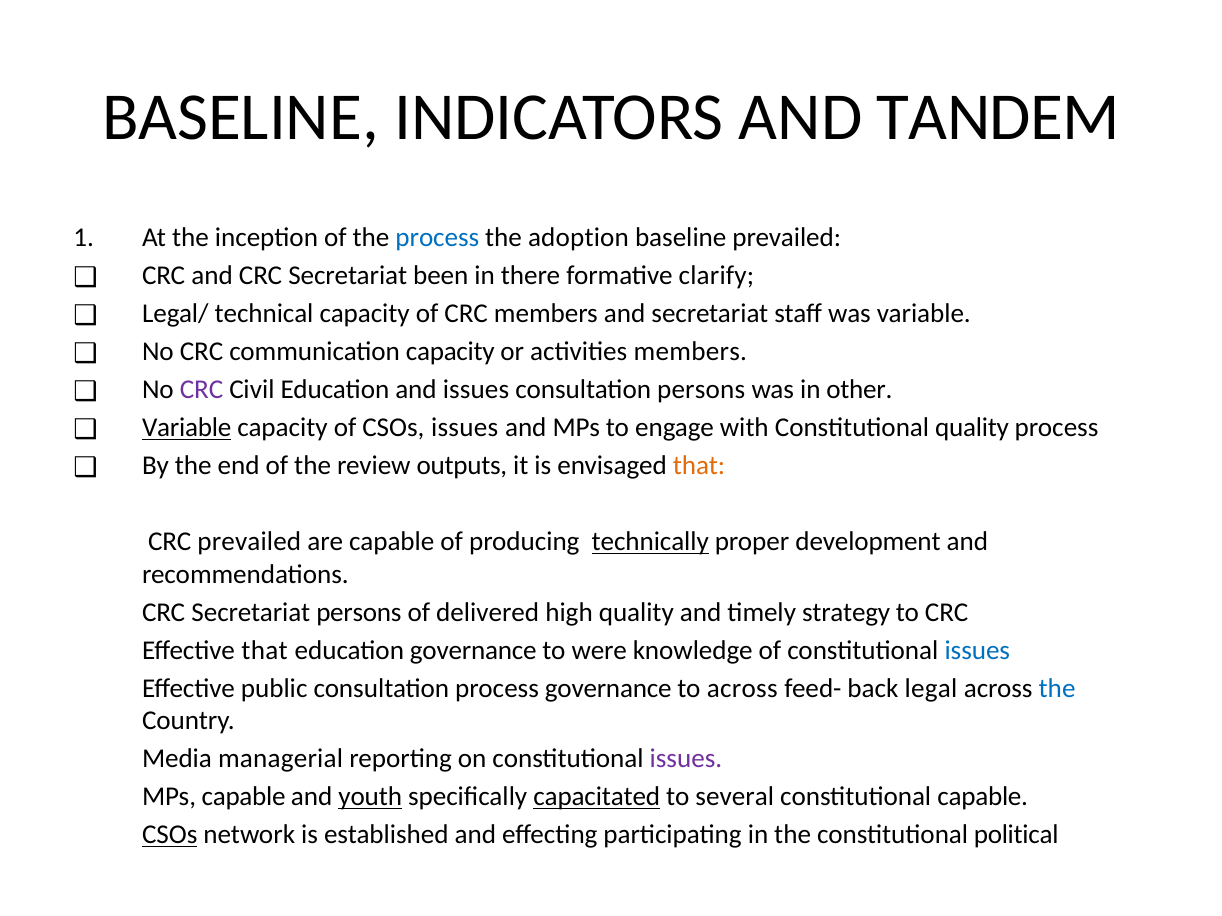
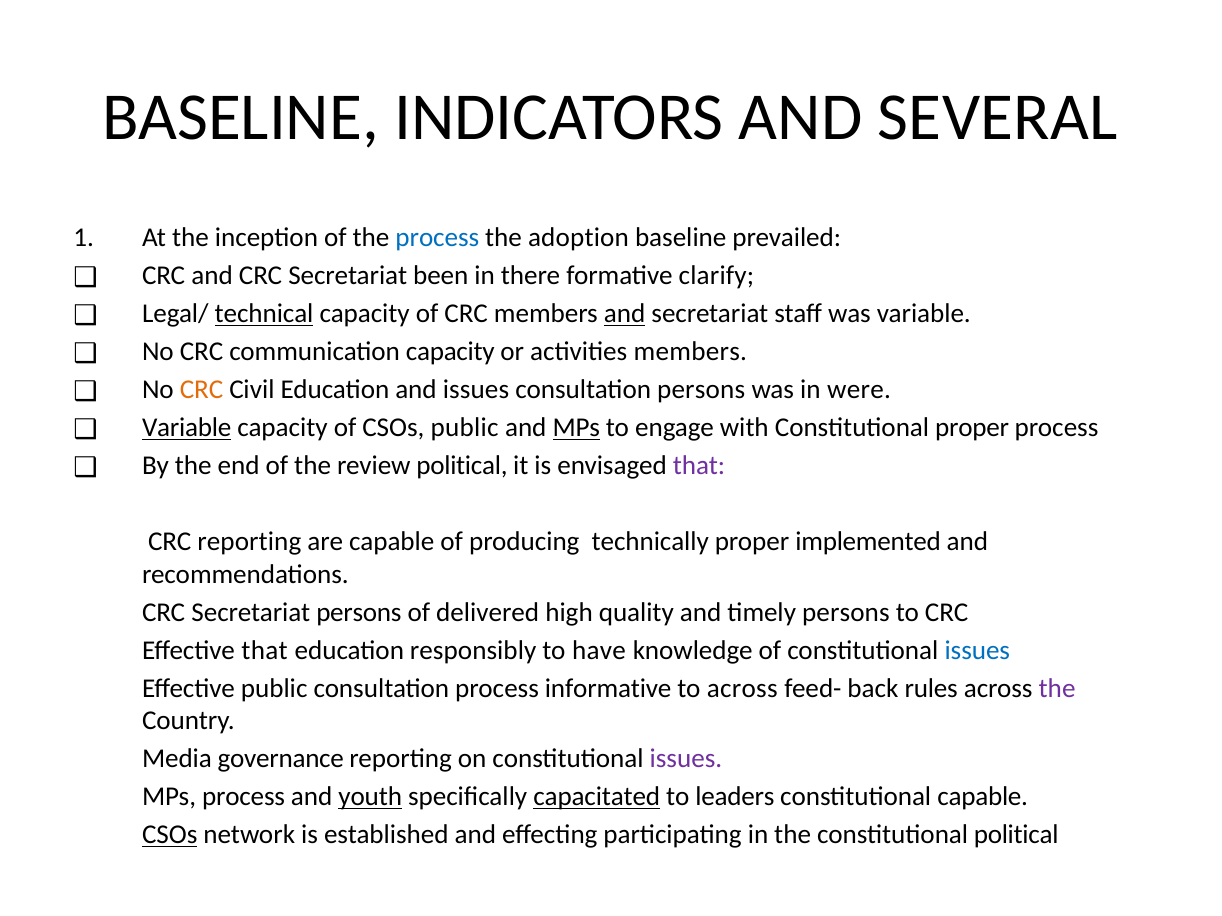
TANDEM: TANDEM -> SEVERAL
technical underline: none -> present
and at (625, 314) underline: none -> present
CRC at (202, 390) colour: purple -> orange
other: other -> were
CSOs issues: issues -> public
MPs at (576, 428) underline: none -> present
Constitutional quality: quality -> proper
review outputs: outputs -> political
that at (699, 466) colour: orange -> purple
CRC prevailed: prevailed -> reporting
technically underline: present -> none
development: development -> implemented
timely strategy: strategy -> persons
education governance: governance -> responsibly
were: were -> have
process governance: governance -> informative
legal: legal -> rules
the at (1057, 689) colour: blue -> purple
managerial: managerial -> governance
MPs capable: capable -> process
several: several -> leaders
